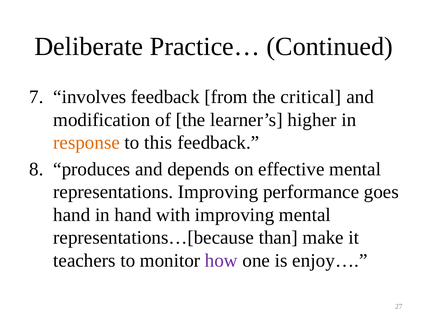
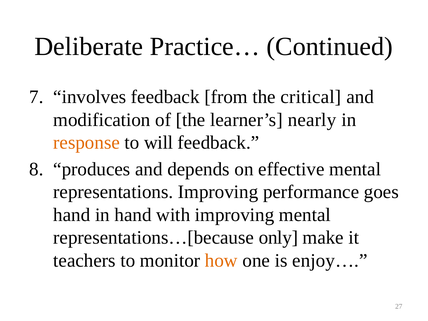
higher: higher -> nearly
this: this -> will
than: than -> only
how colour: purple -> orange
